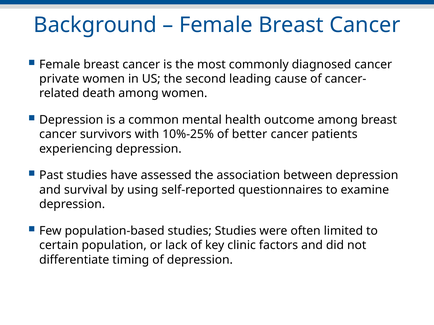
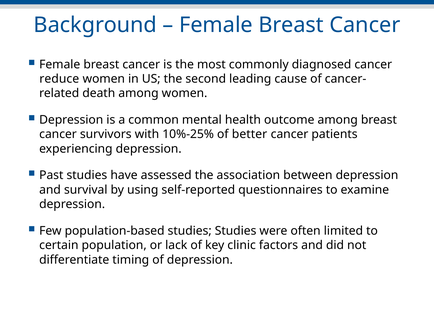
private: private -> reduce
